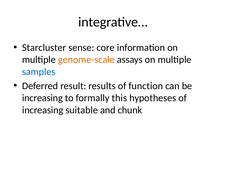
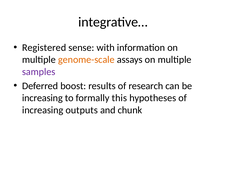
Starcluster: Starcluster -> Registered
core: core -> with
samples colour: blue -> purple
result: result -> boost
function: function -> research
suitable: suitable -> outputs
